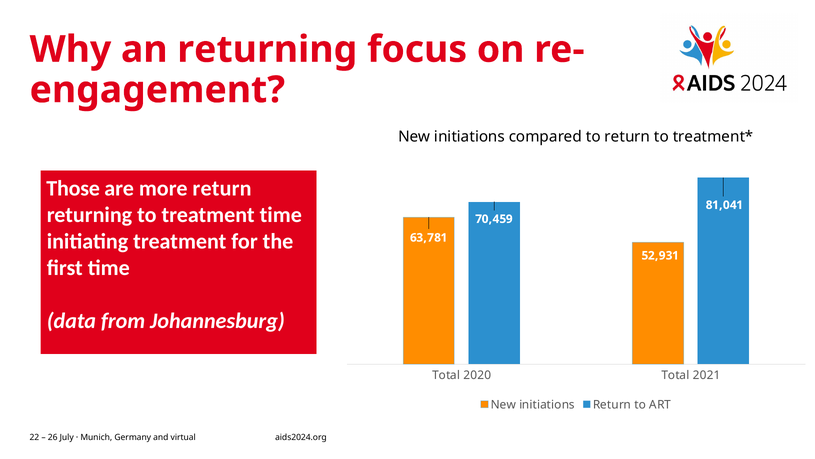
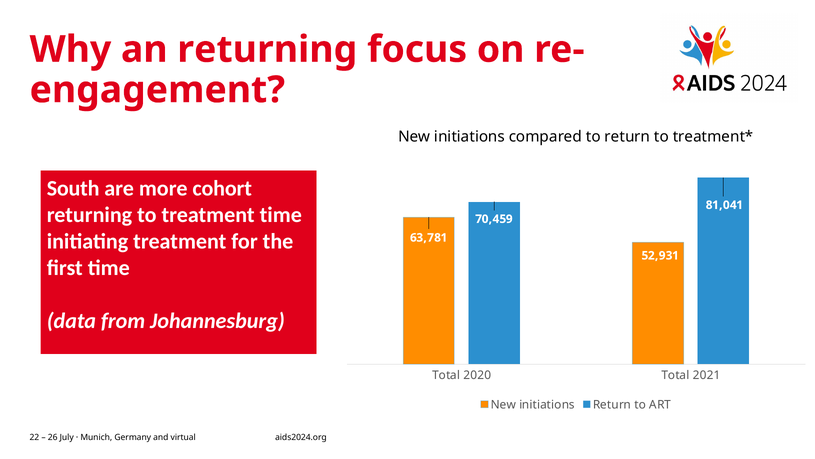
Those: Those -> South
more return: return -> cohort
